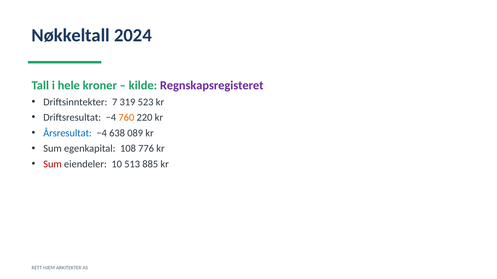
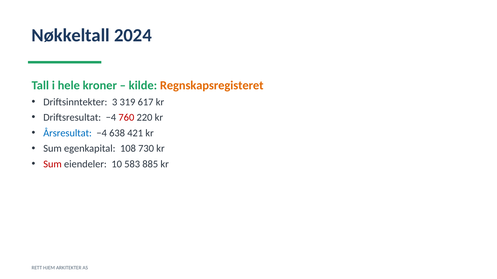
Regnskapsregisteret colour: purple -> orange
7: 7 -> 3
523: 523 -> 617
760 colour: orange -> red
089: 089 -> 421
776: 776 -> 730
513: 513 -> 583
